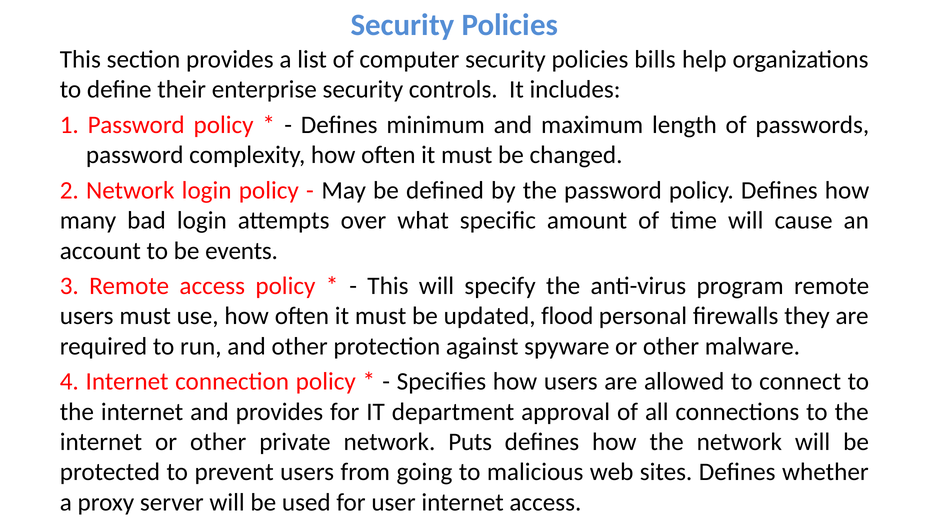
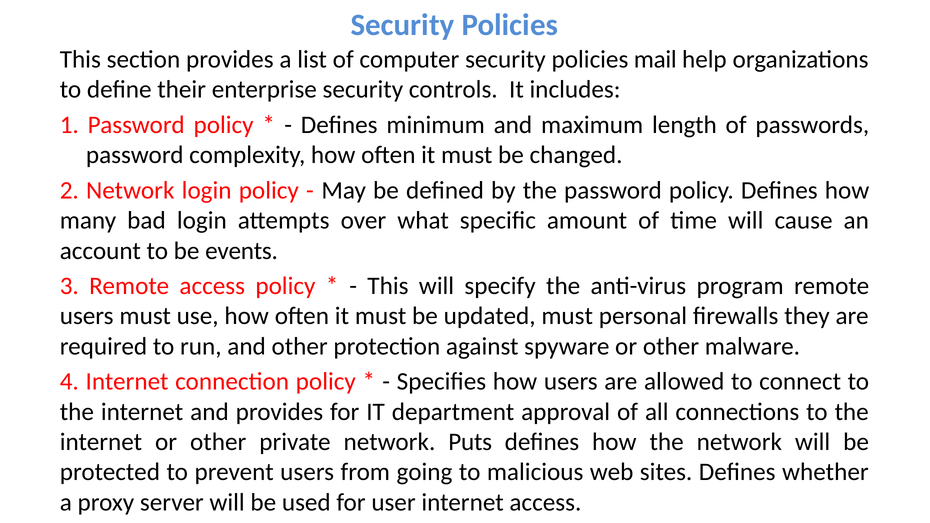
bills: bills -> mail
updated flood: flood -> must
